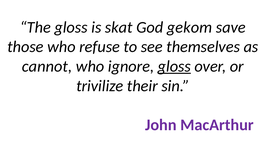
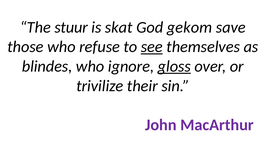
The gloss: gloss -> stuur
see underline: none -> present
cannot: cannot -> blindes
